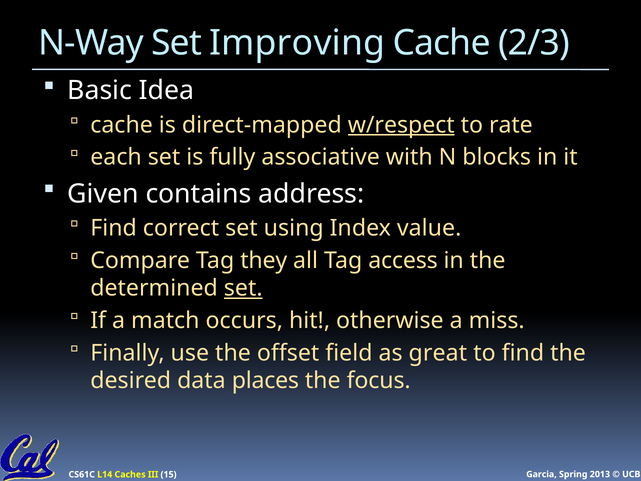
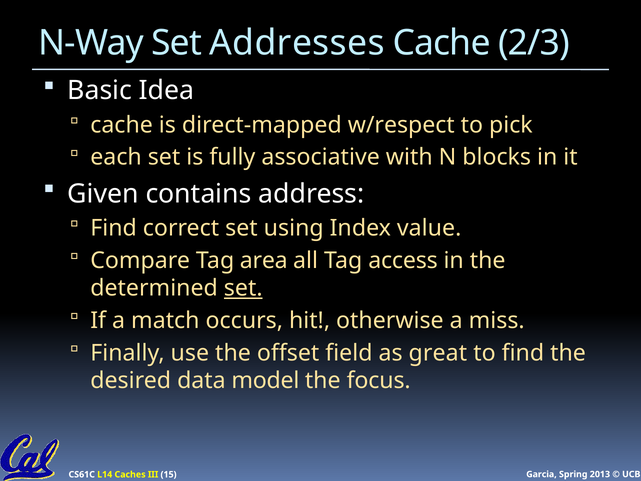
Improving: Improving -> Addresses
w/respect underline: present -> none
rate: rate -> pick
they: they -> area
places: places -> model
